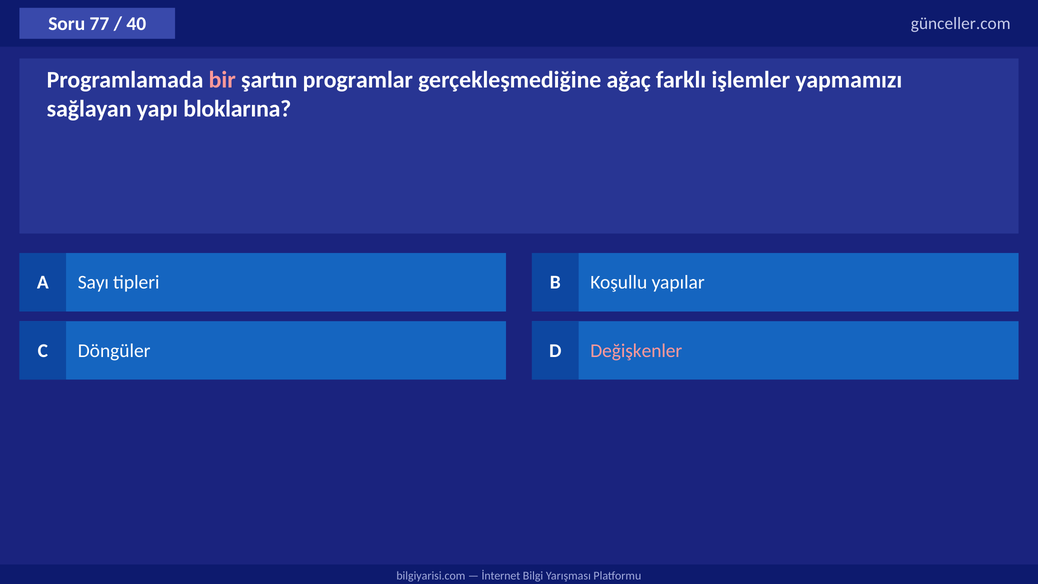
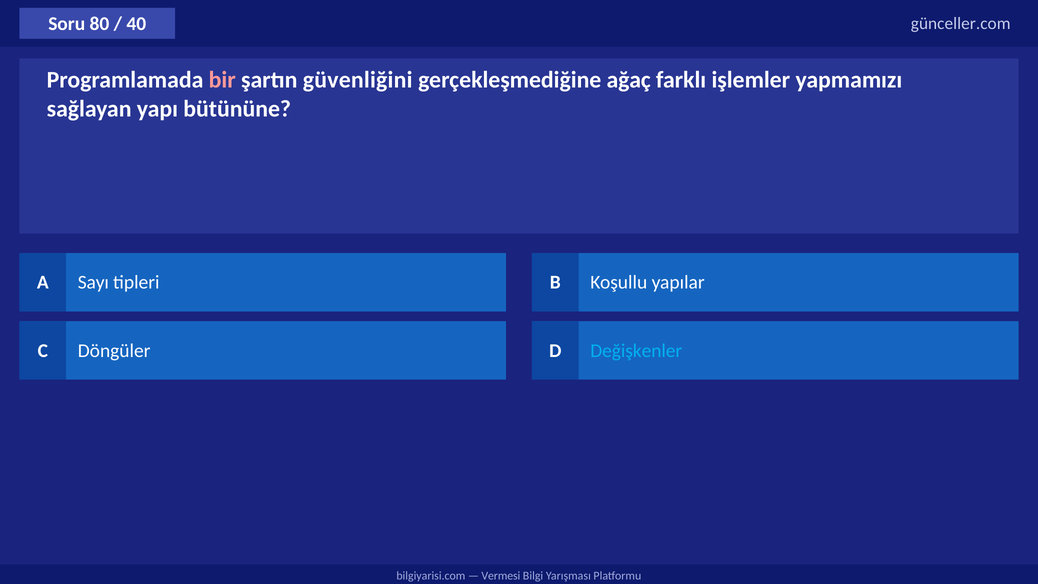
77: 77 -> 80
programlar: programlar -> güvenliğini
bloklarına: bloklarına -> bütününe
Değişkenler colour: pink -> light blue
İnternet: İnternet -> Vermesi
